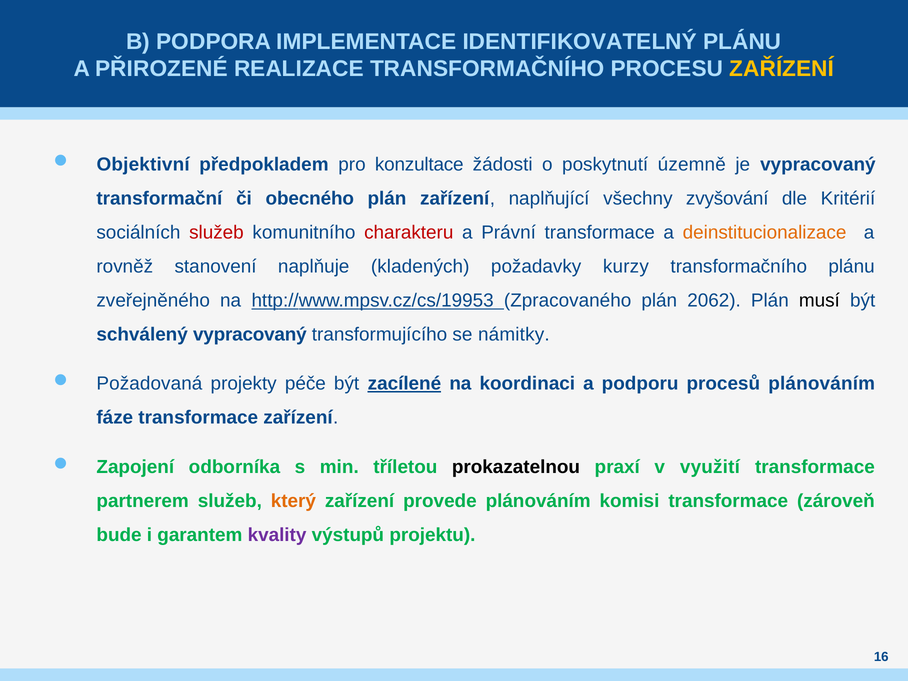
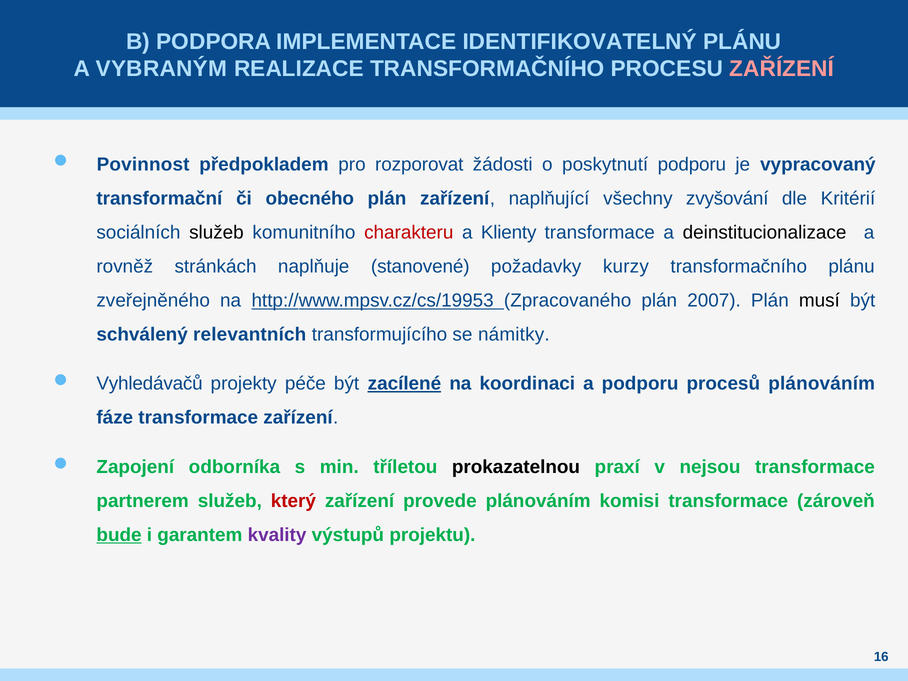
PŘIROZENÉ: PŘIROZENÉ -> VYBRANÝM
ZAŘÍZENÍ at (782, 69) colour: yellow -> pink
Objektivní: Objektivní -> Povinnost
konzultace: konzultace -> rozporovat
poskytnutí územně: územně -> podporu
služeb at (216, 232) colour: red -> black
Právní: Právní -> Klienty
deinstitucionalizace colour: orange -> black
stanovení: stanovení -> stránkách
kladených: kladených -> stanovené
2062: 2062 -> 2007
schválený vypracovaný: vypracovaný -> relevantních
Požadovaná: Požadovaná -> Vyhledávačů
využití: využití -> nejsou
který colour: orange -> red
bude underline: none -> present
